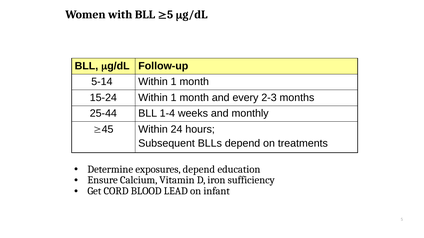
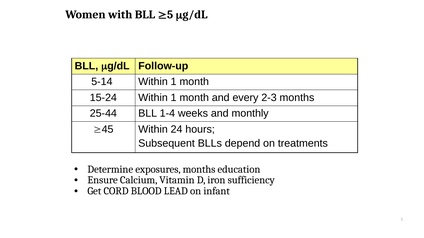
exposures depend: depend -> months
